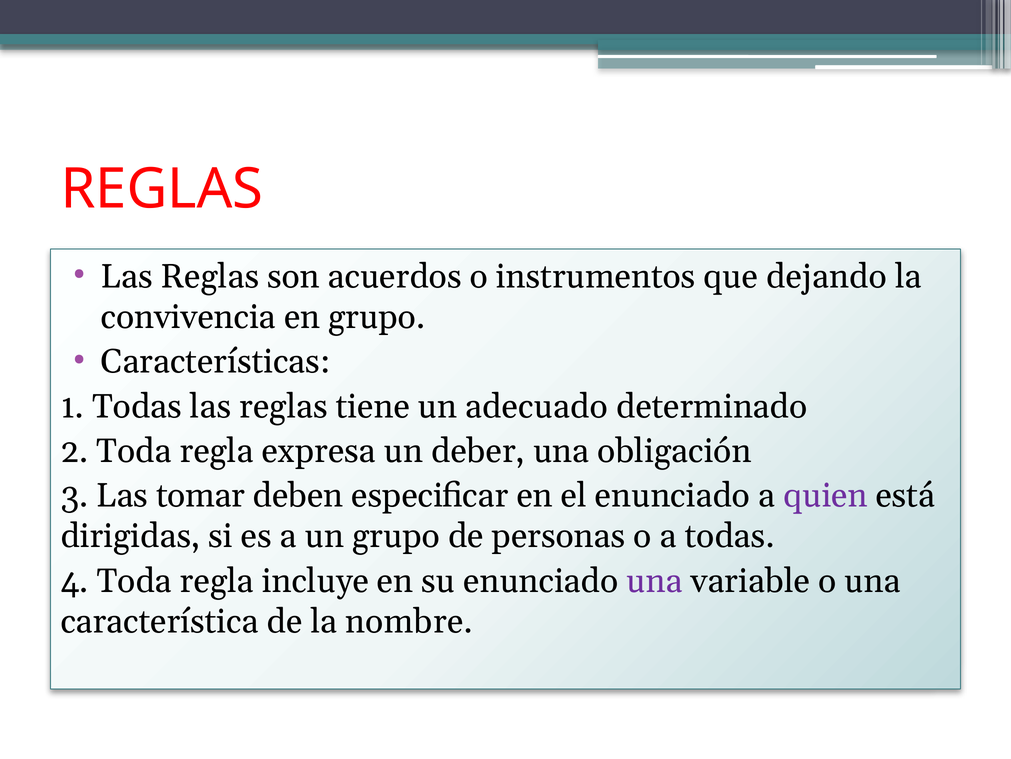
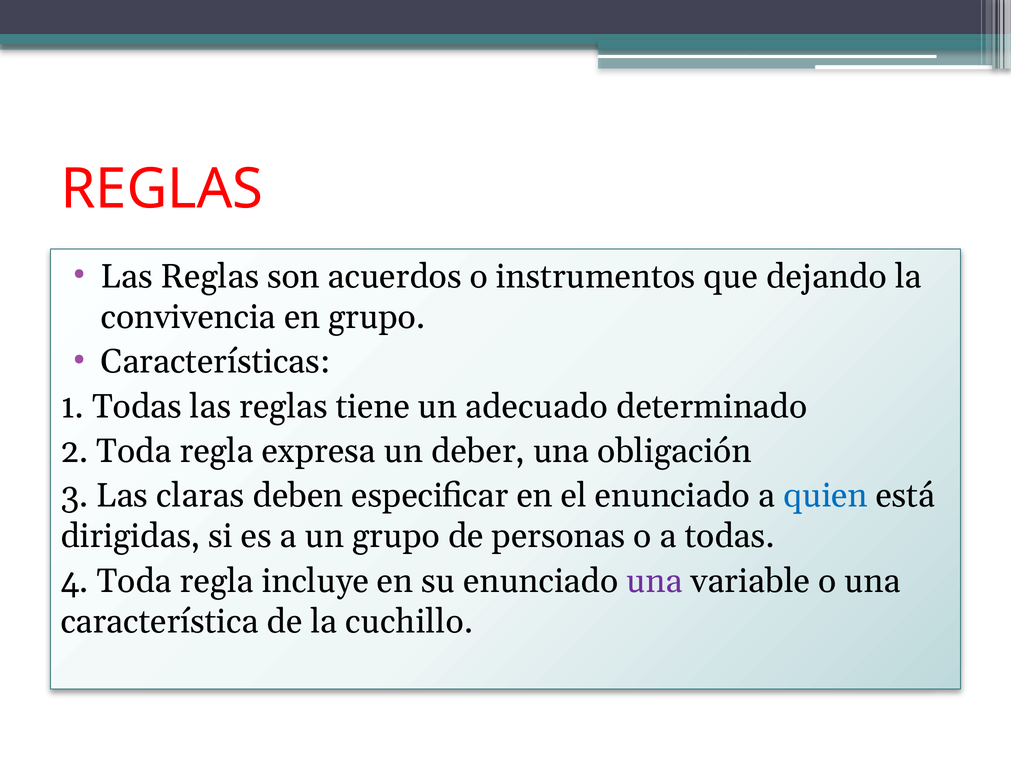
tomar: tomar -> claras
quien colour: purple -> blue
nombre: nombre -> cuchillo
